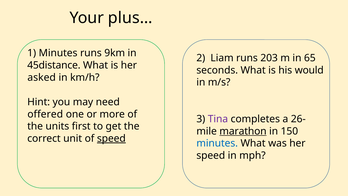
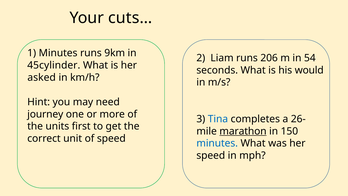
plus…: plus… -> cuts…
203: 203 -> 206
65: 65 -> 54
45distance: 45distance -> 45cylinder
offered: offered -> journey
Tina colour: purple -> blue
speed at (111, 138) underline: present -> none
